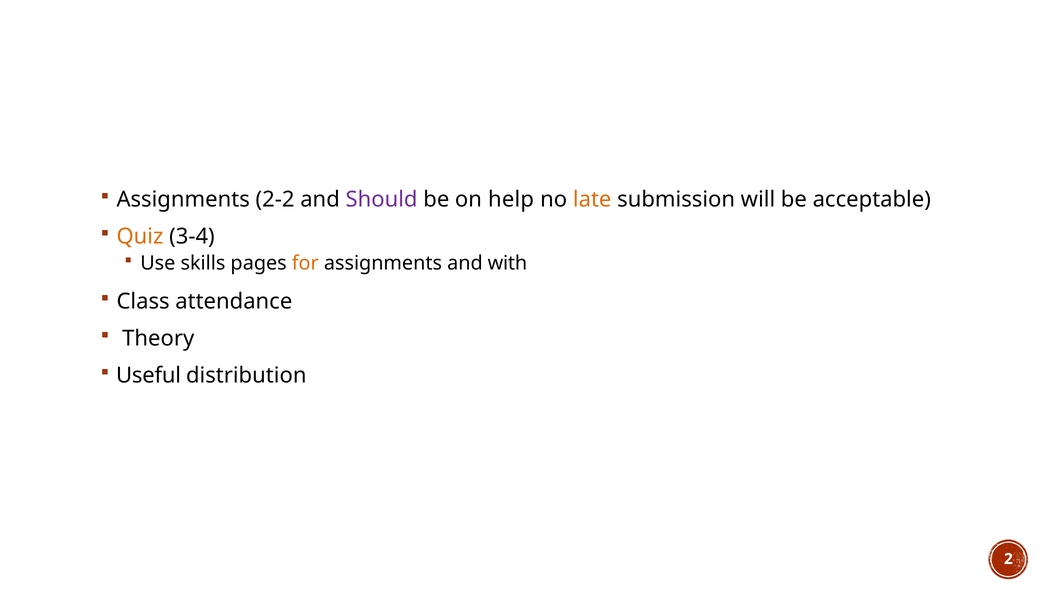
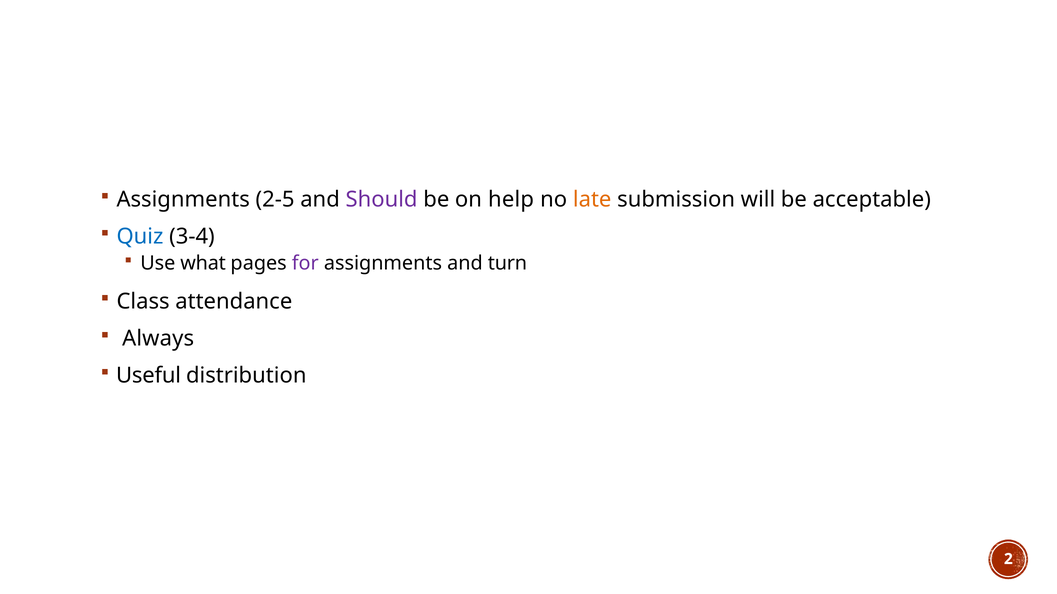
2-2: 2-2 -> 2-5
Quiz colour: orange -> blue
skills: skills -> what
for colour: orange -> purple
with: with -> turn
Theory: Theory -> Always
